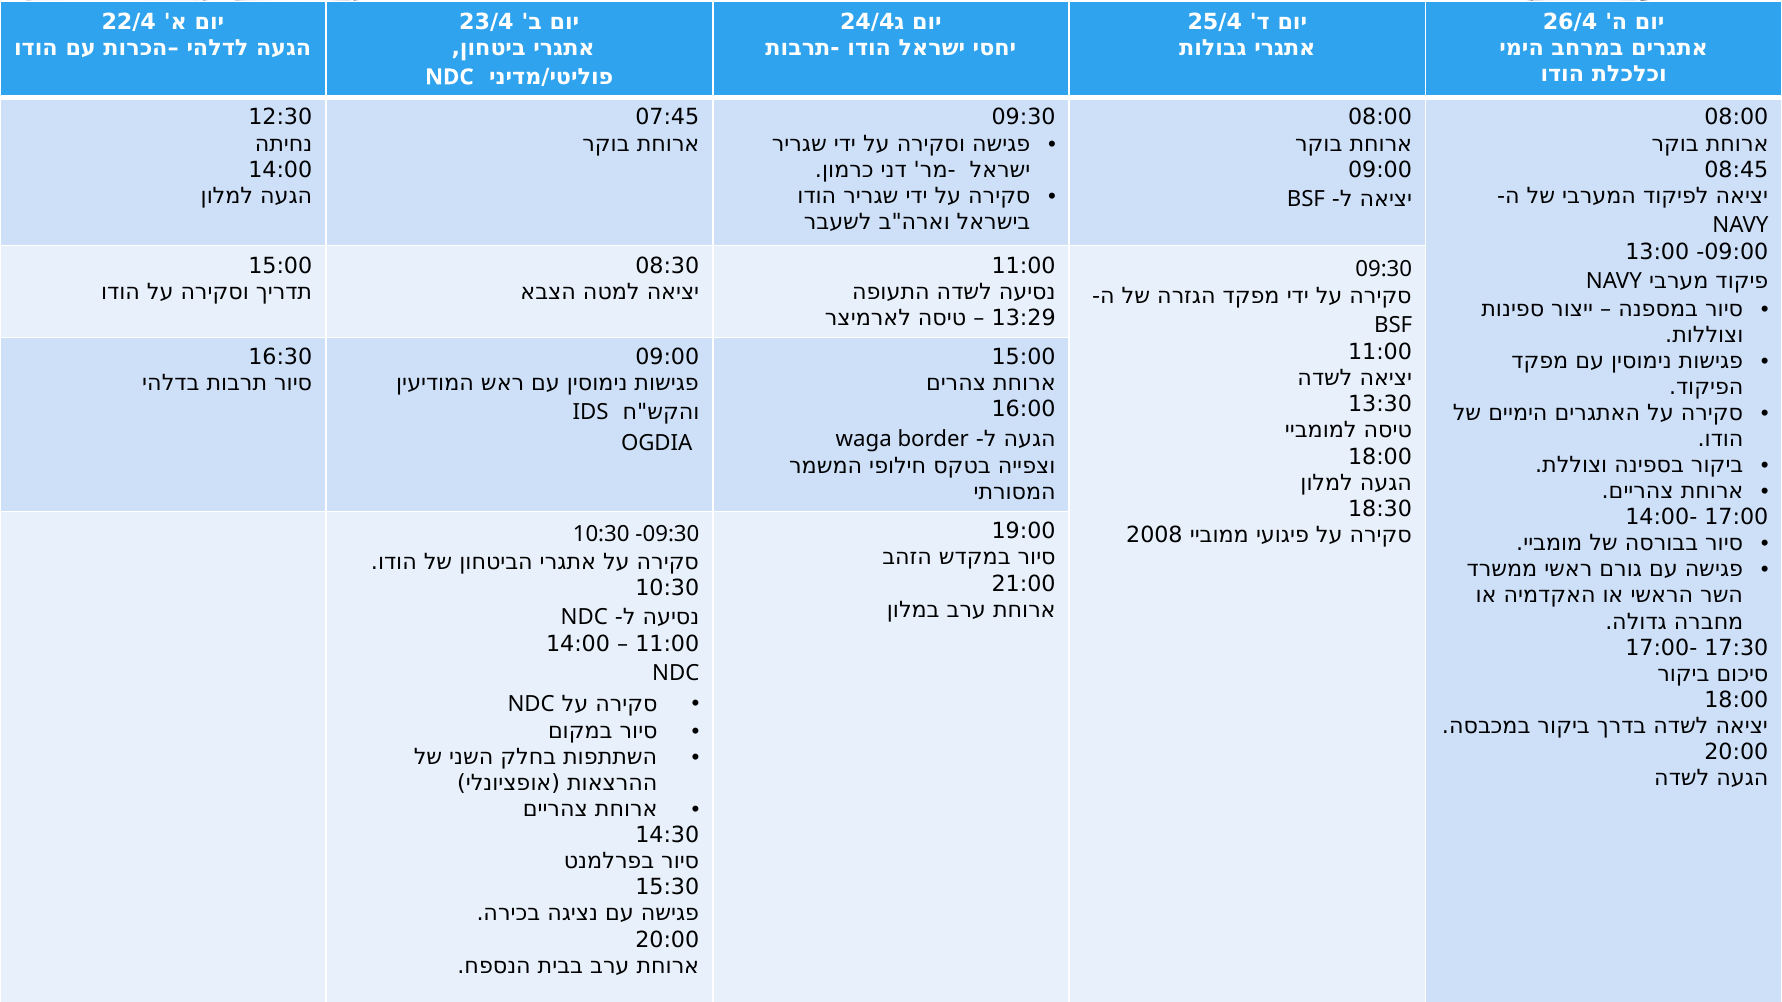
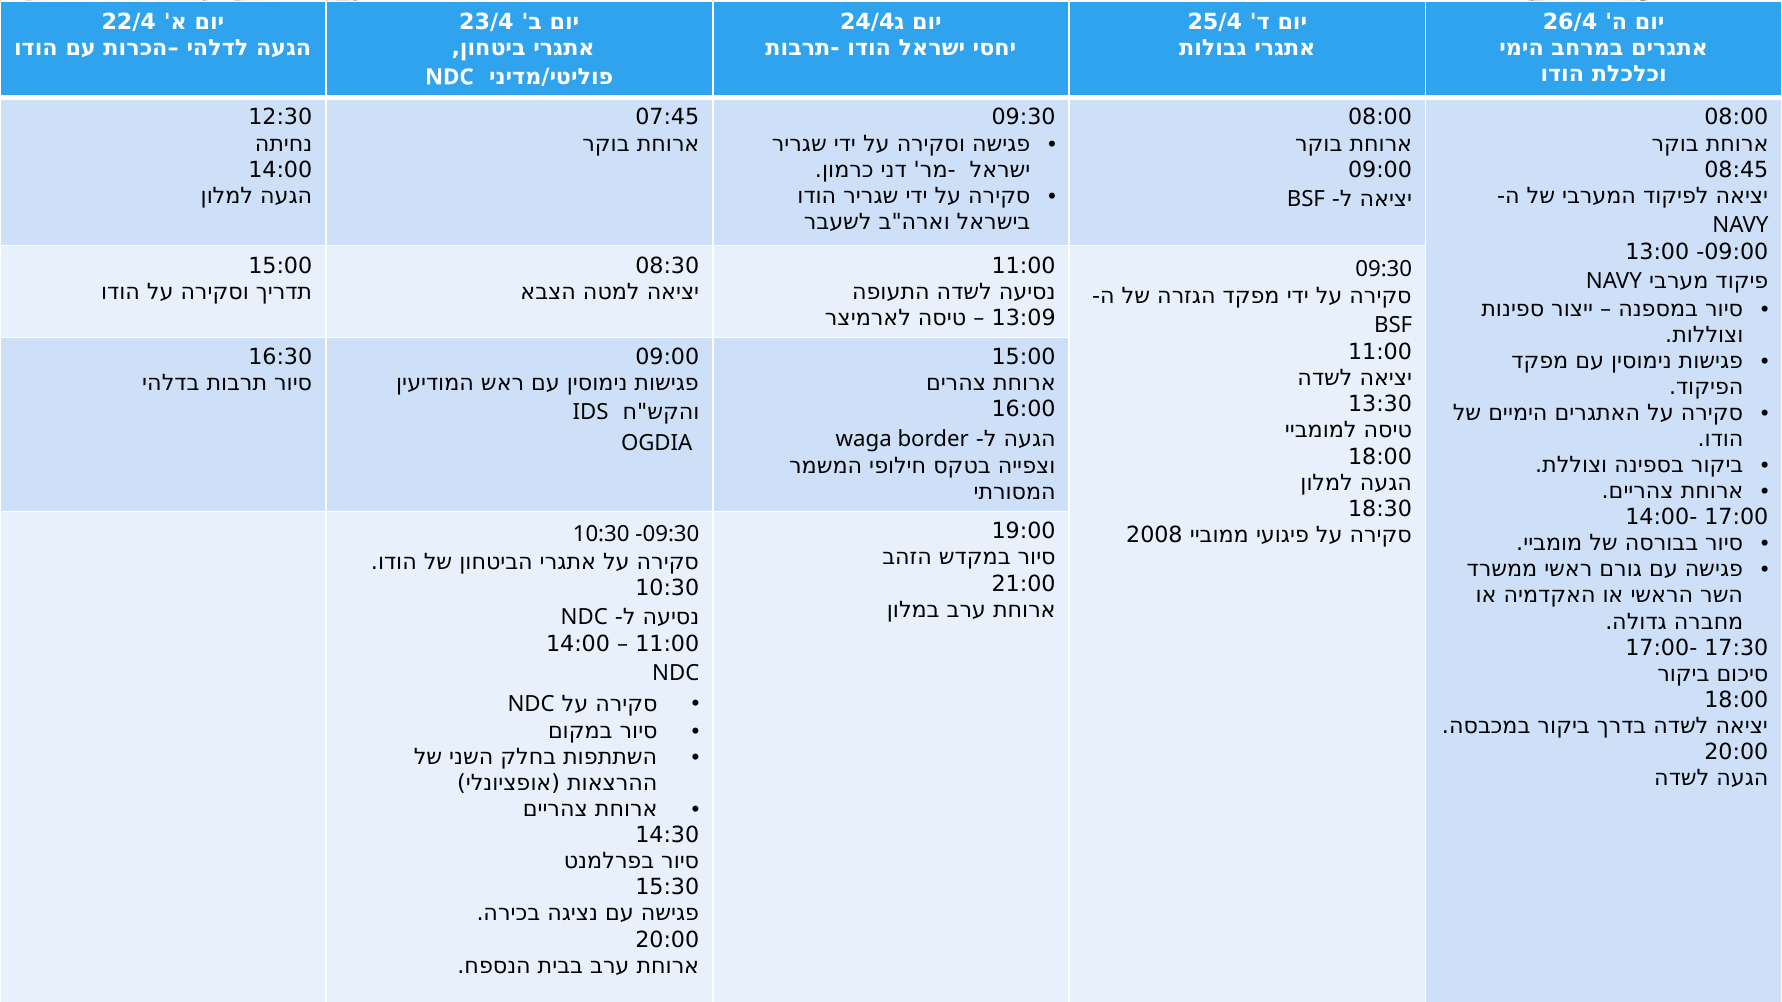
13:29: 13:29 -> 13:09
